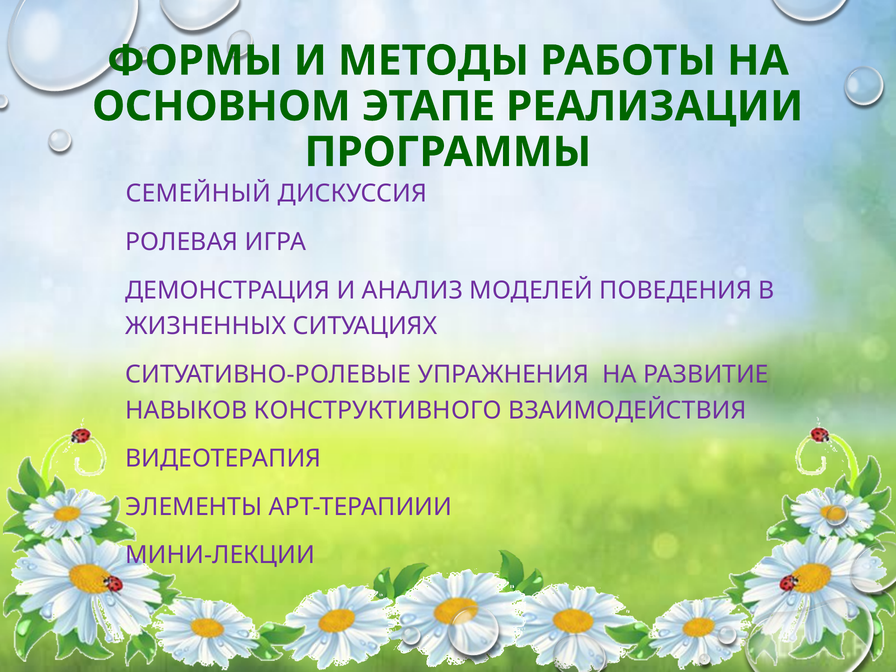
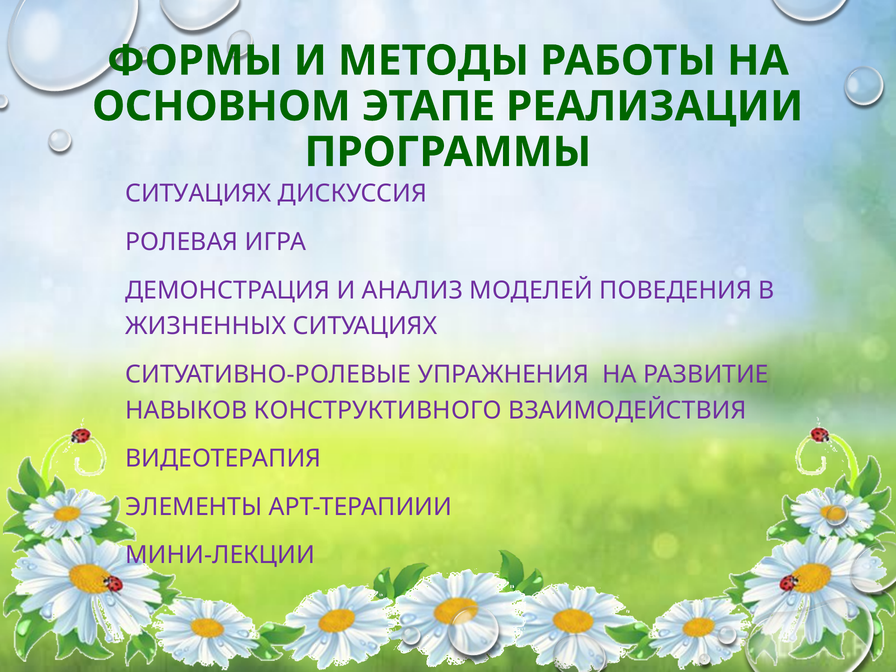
СЕМЕЙНЫЙ at (198, 194): СЕМЕЙНЫЙ -> СИТУАЦИЯХ
